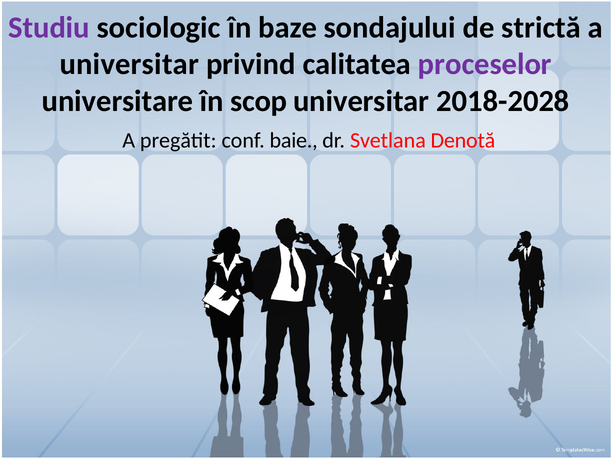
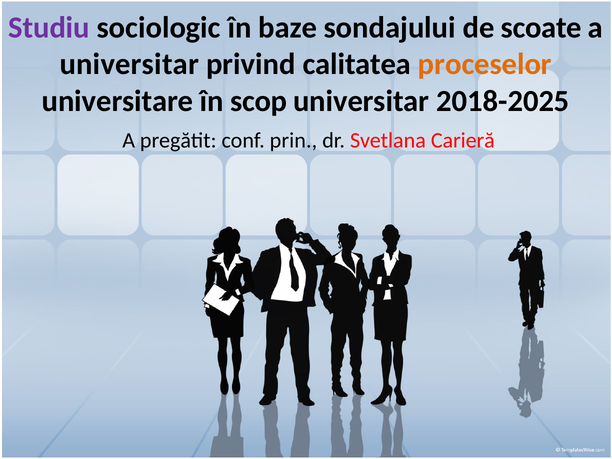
strictă: strictă -> scoate
proceselor colour: purple -> orange
2018-2028: 2018-2028 -> 2018-2025
baie: baie -> prin
Denotă: Denotă -> Carieră
